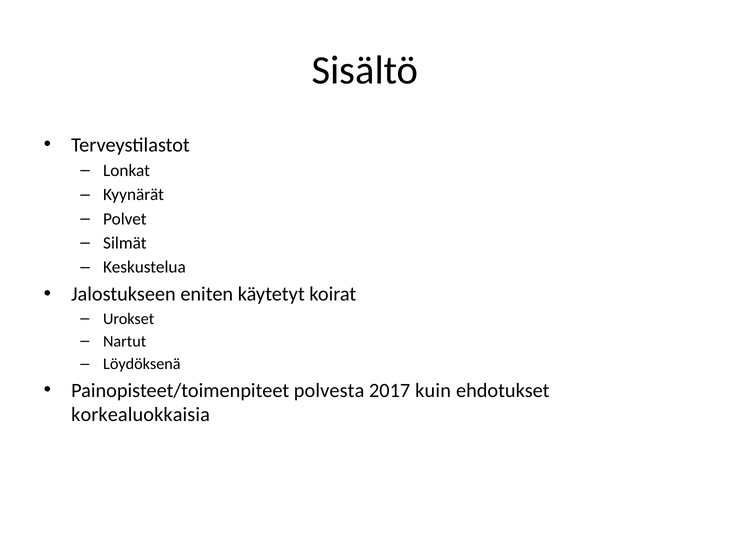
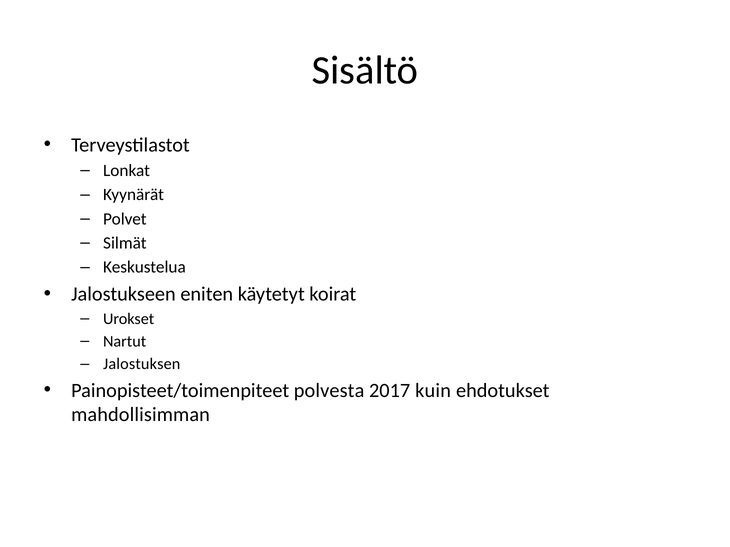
Löydöksenä: Löydöksenä -> Jalostuksen
korkealuokkaisia: korkealuokkaisia -> mahdollisimman
